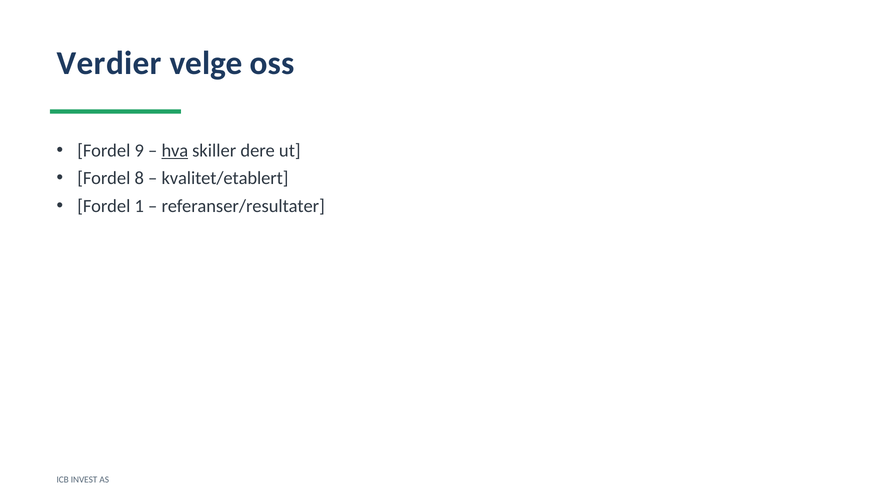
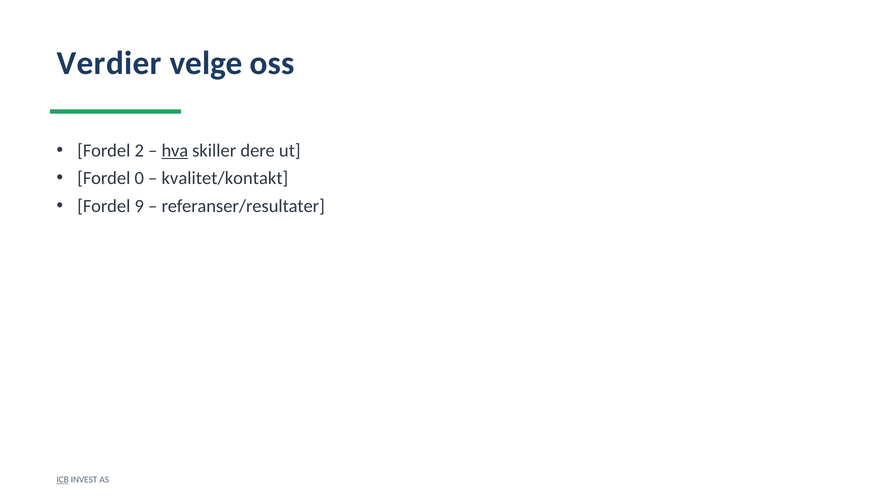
9: 9 -> 2
8: 8 -> 0
kvalitet/etablert: kvalitet/etablert -> kvalitet/kontakt
1: 1 -> 9
ICB underline: none -> present
